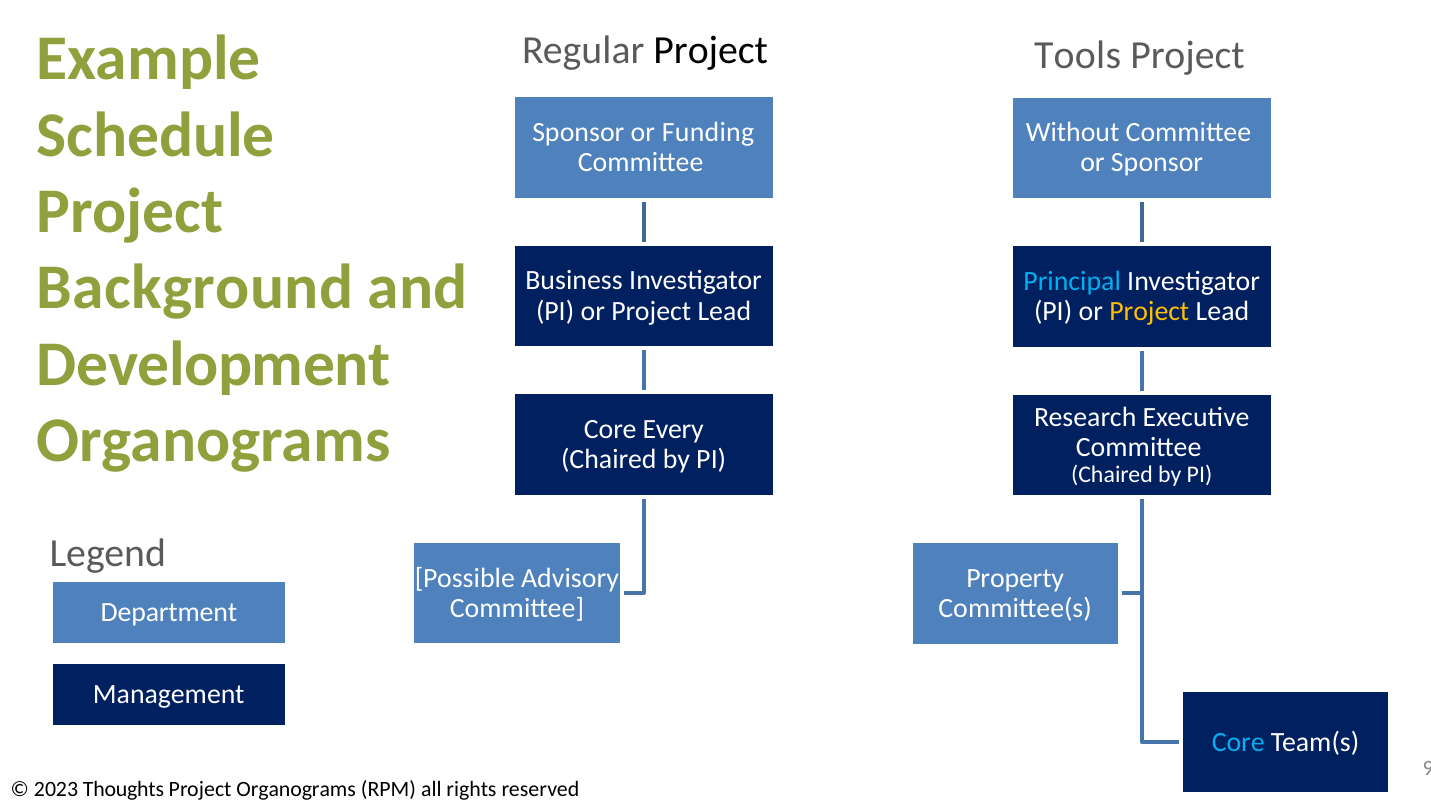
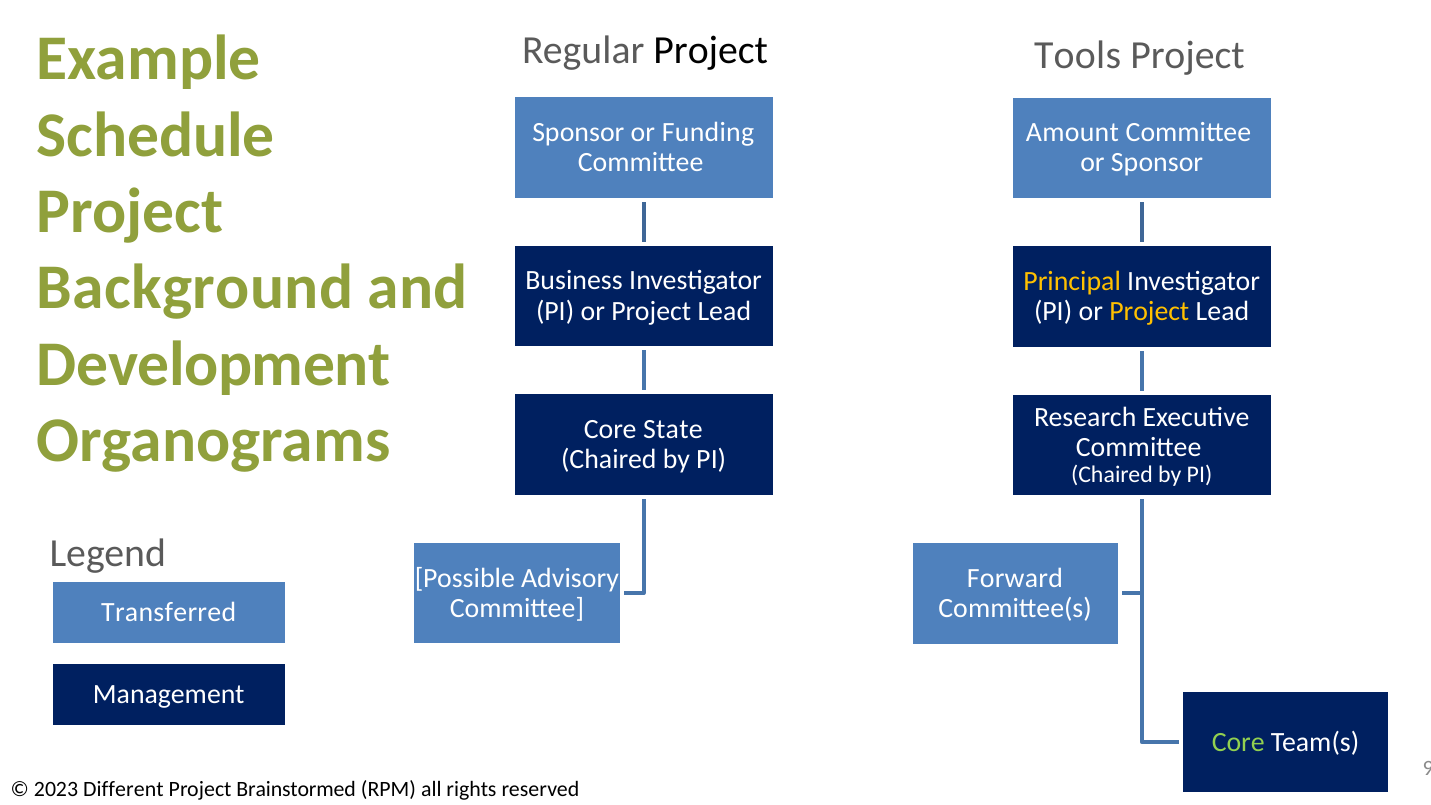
Without: Without -> Amount
Principal colour: light blue -> yellow
Every: Every -> State
Property: Property -> Forward
Department: Department -> Transferred
Core at (1238, 742) colour: light blue -> light green
Thoughts: Thoughts -> Different
Project Organograms: Organograms -> Brainstormed
